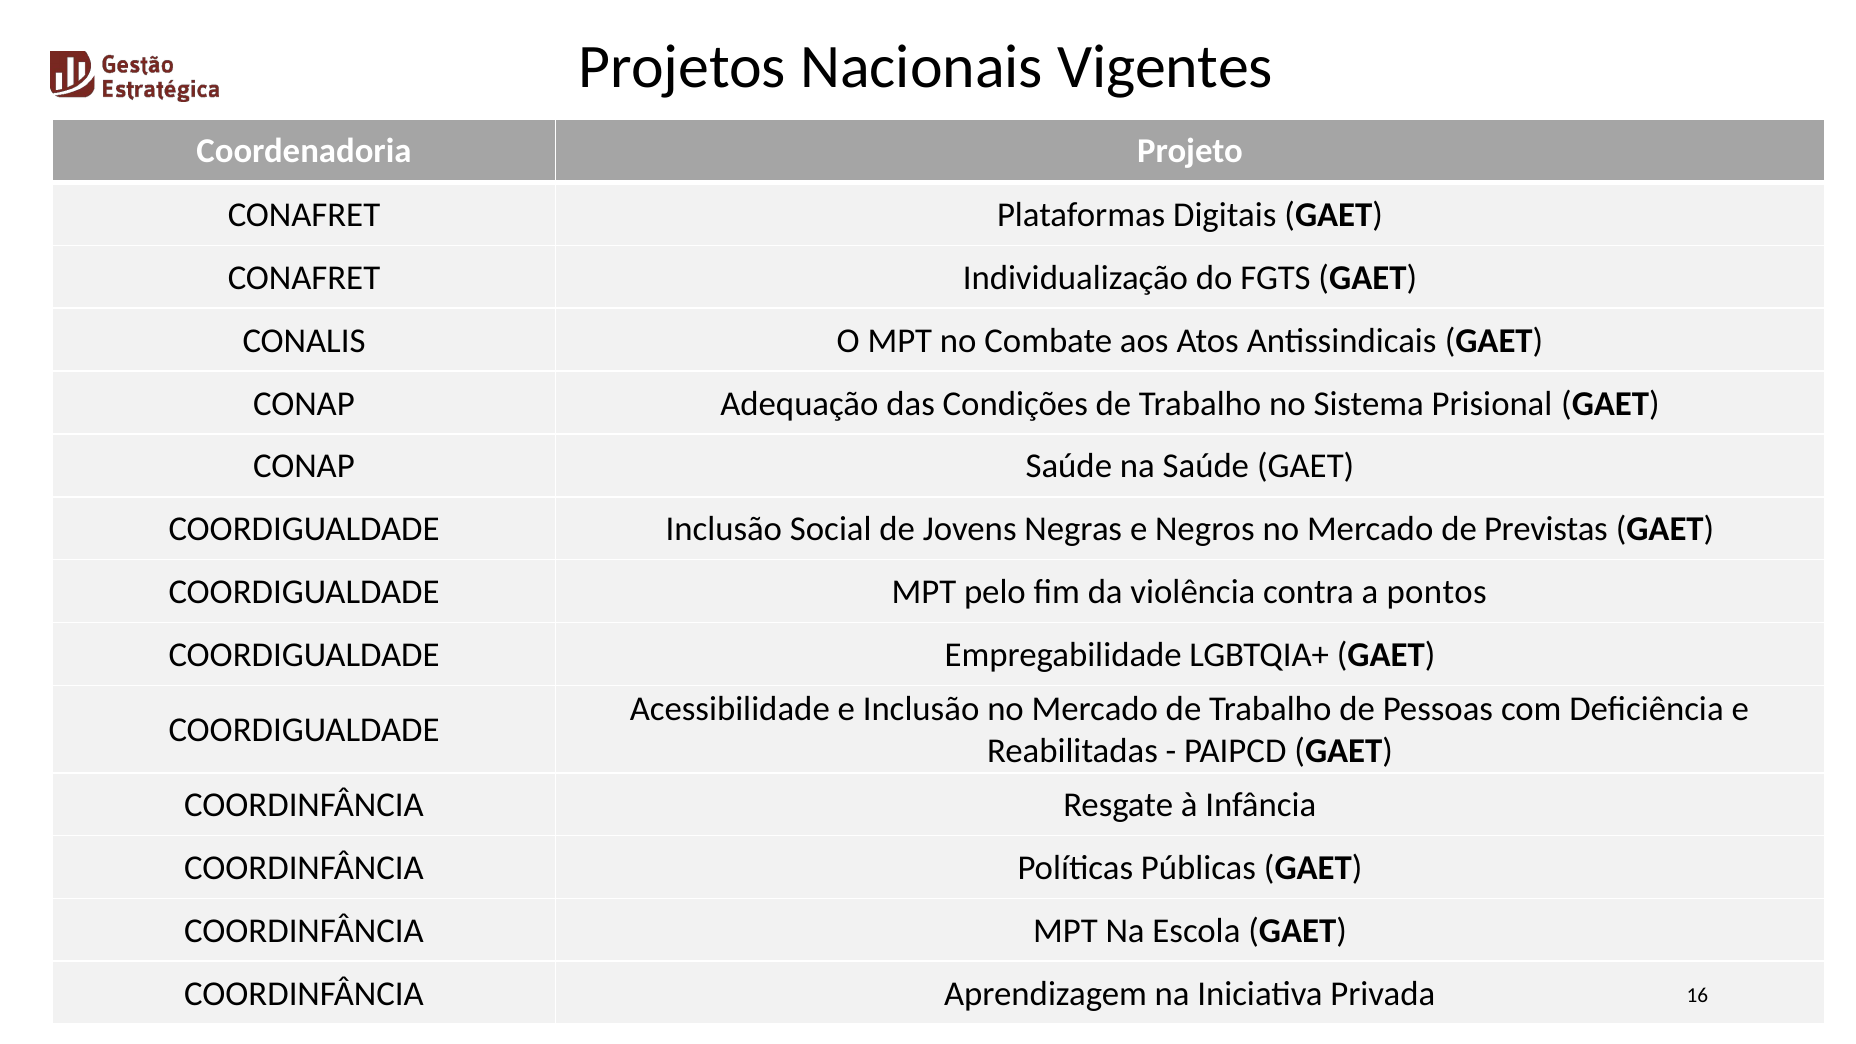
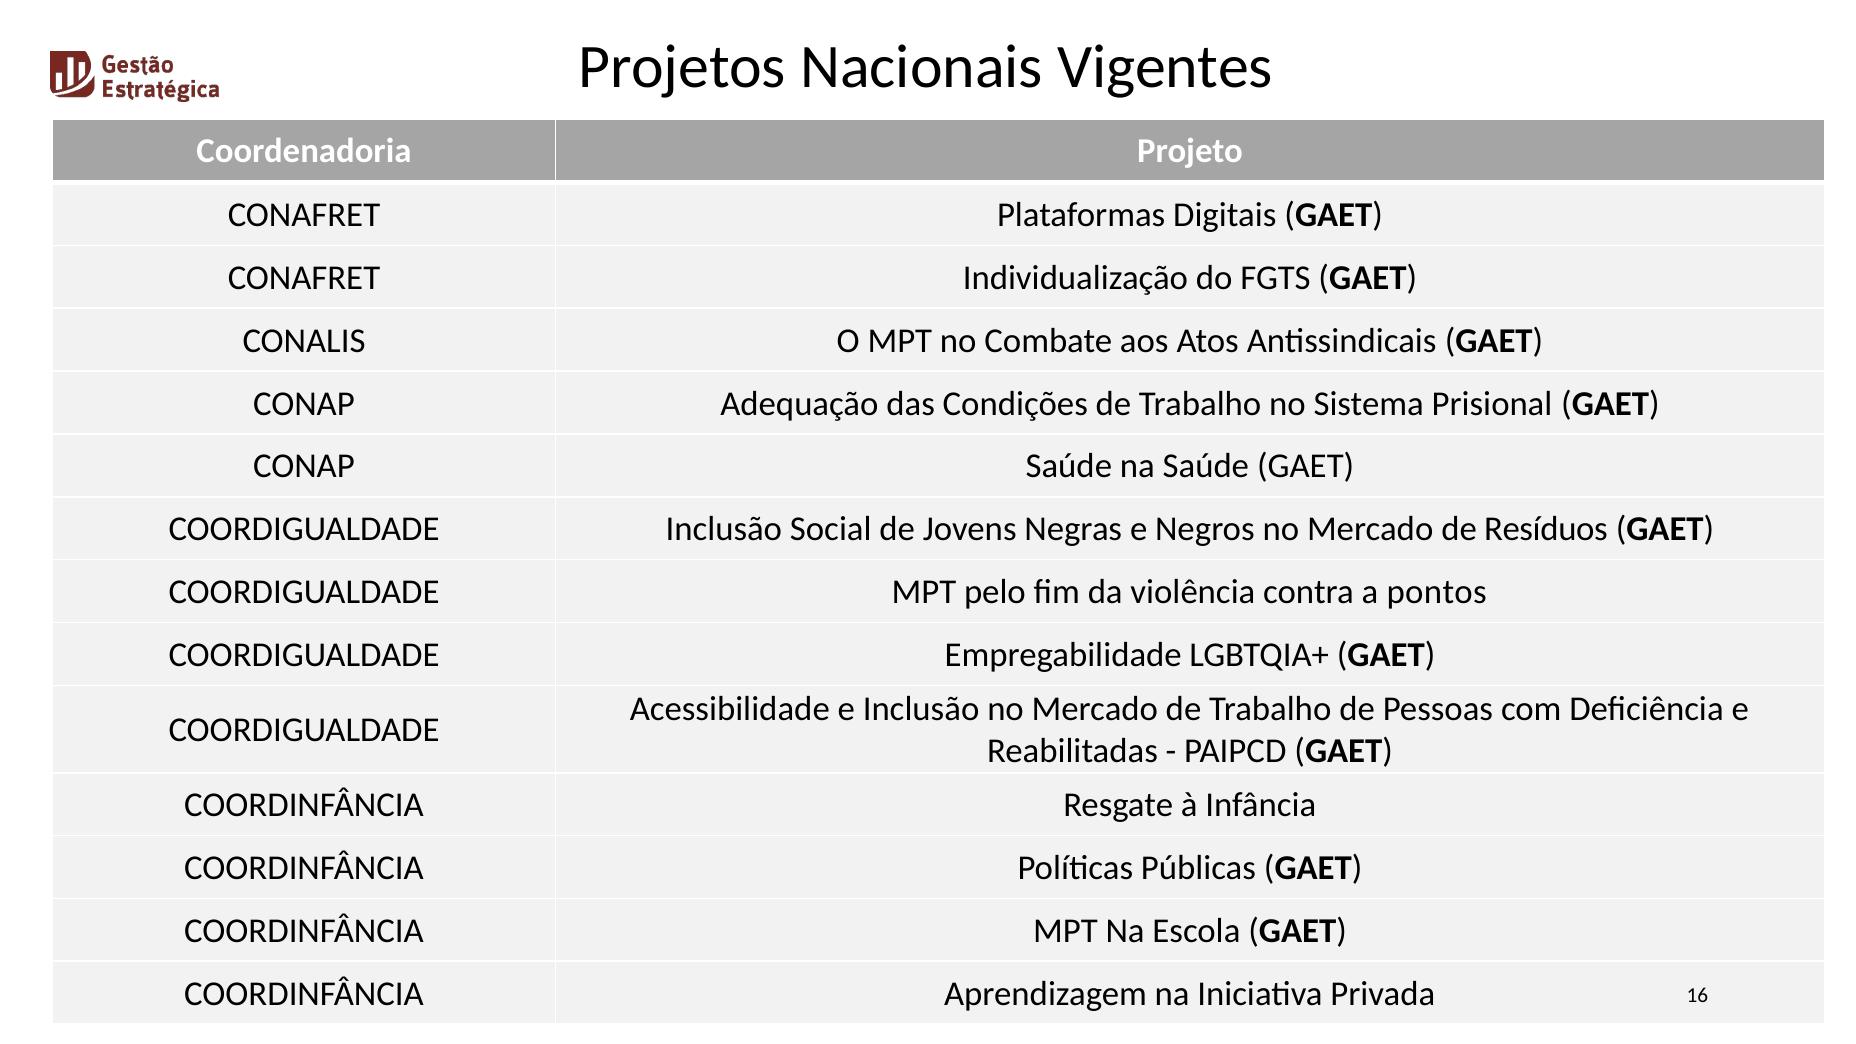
Previstas: Previstas -> Resíduos
